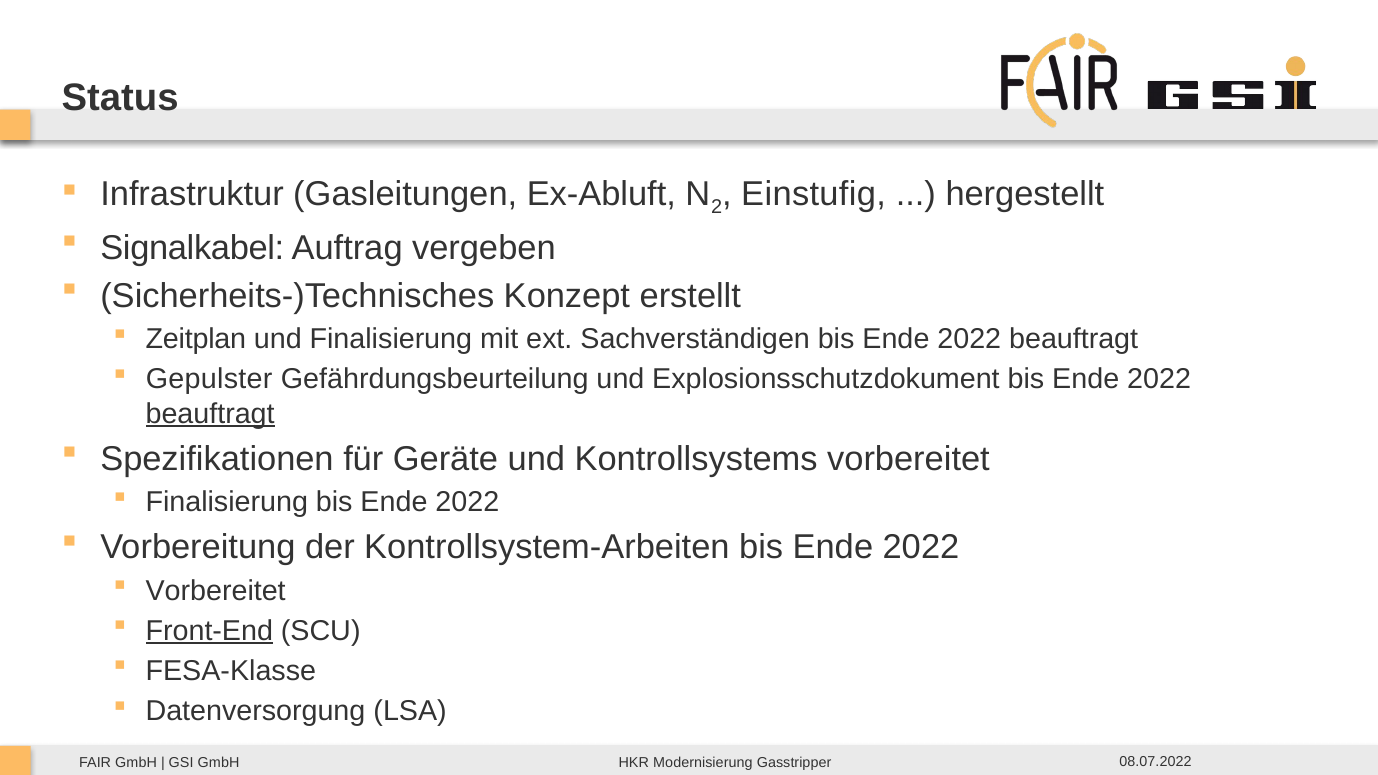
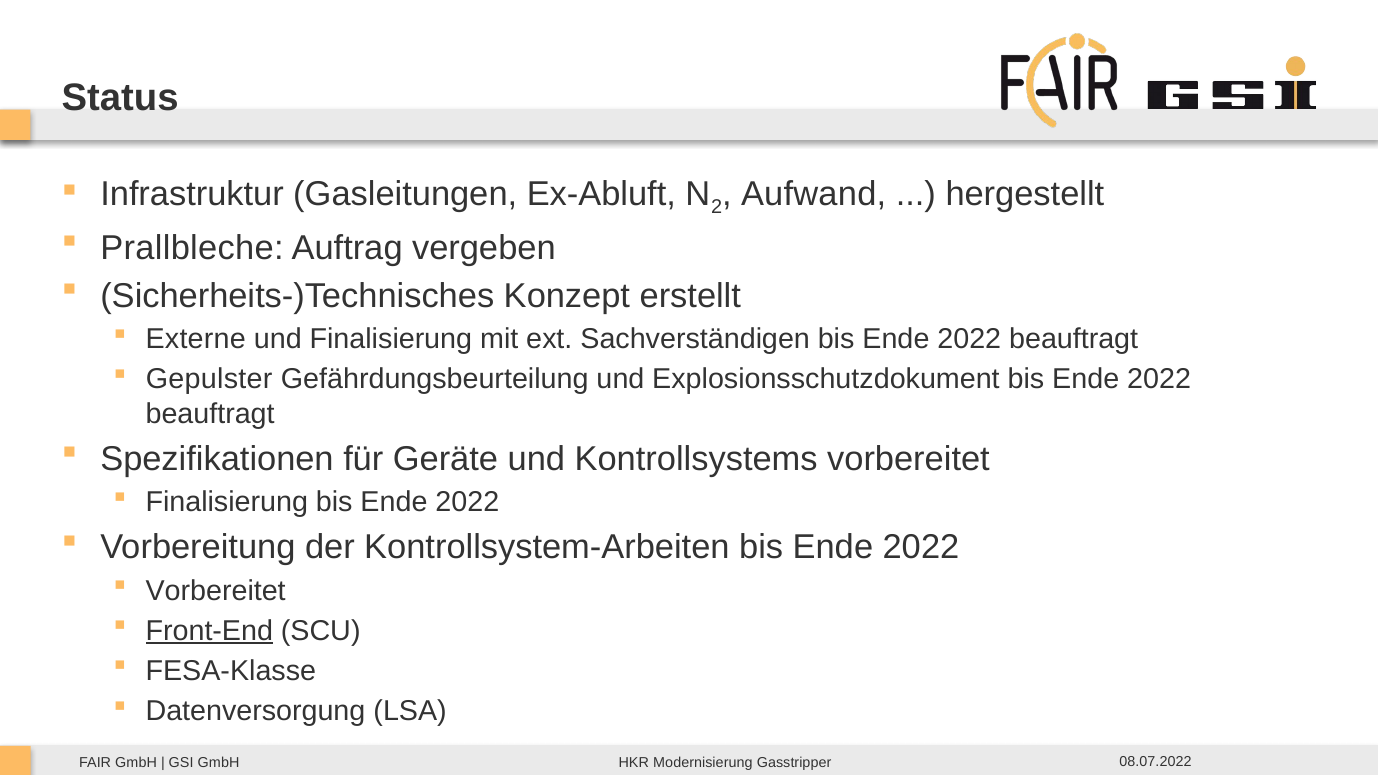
Einstufig: Einstufig -> Aufwand
Signalkabel: Signalkabel -> Prallbleche
Zeitplan: Zeitplan -> Externe
beauftragt at (210, 414) underline: present -> none
